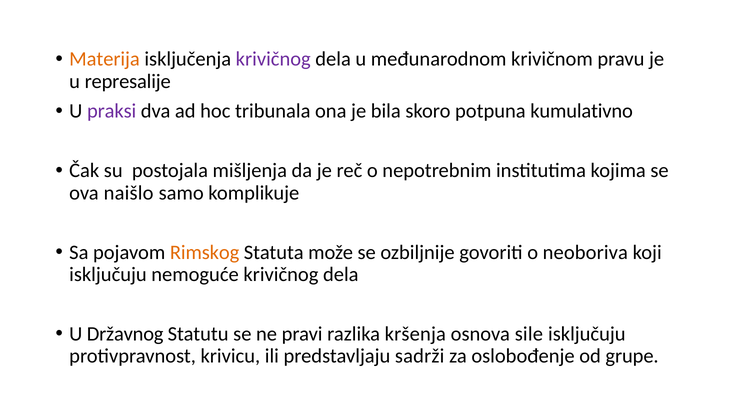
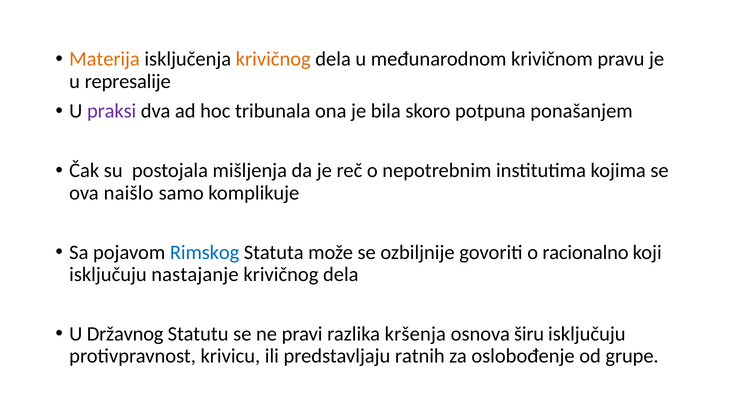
krivičnog at (273, 59) colour: purple -> orange
kumulativno: kumulativno -> ponašanjem
Rimskog colour: orange -> blue
neoboriva: neoboriva -> racionalno
nemoguće: nemoguće -> nastajanje
sile: sile -> širu
sadrži: sadrži -> ratnih
